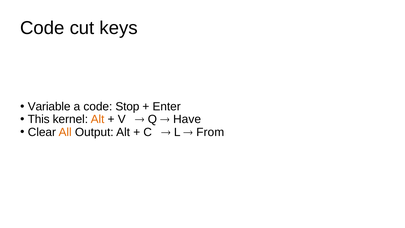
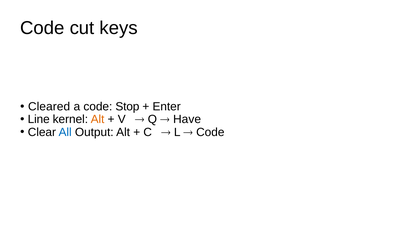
Variable: Variable -> Cleared
This: This -> Line
All colour: orange -> blue
From at (210, 132): From -> Code
